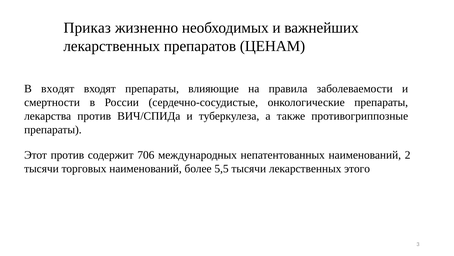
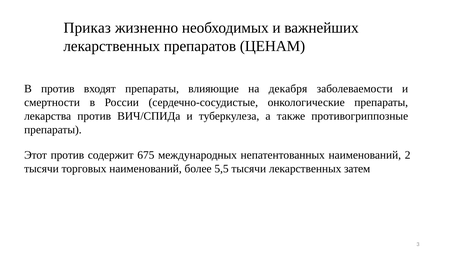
В входят: входят -> против
правила: правила -> декабря
706: 706 -> 675
этого: этого -> затем
